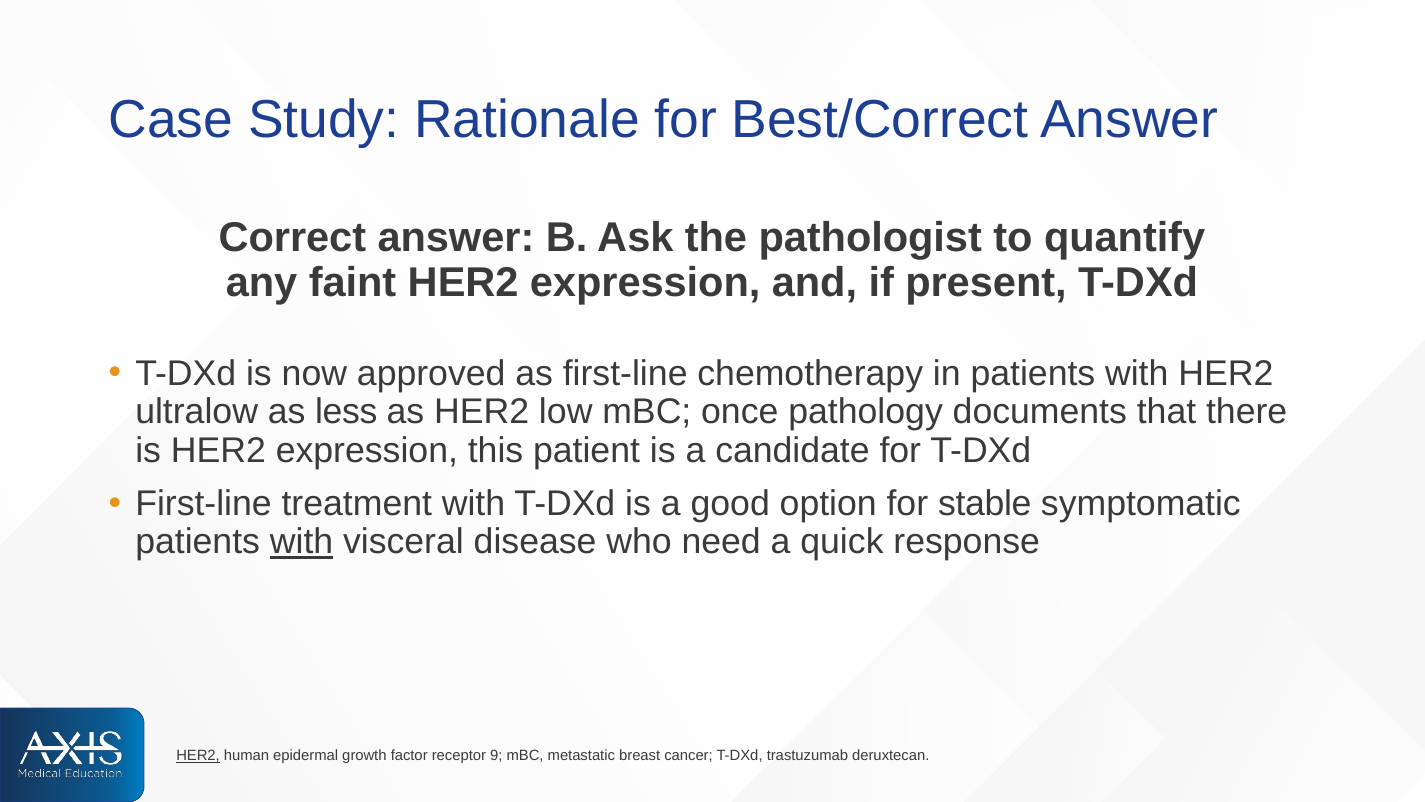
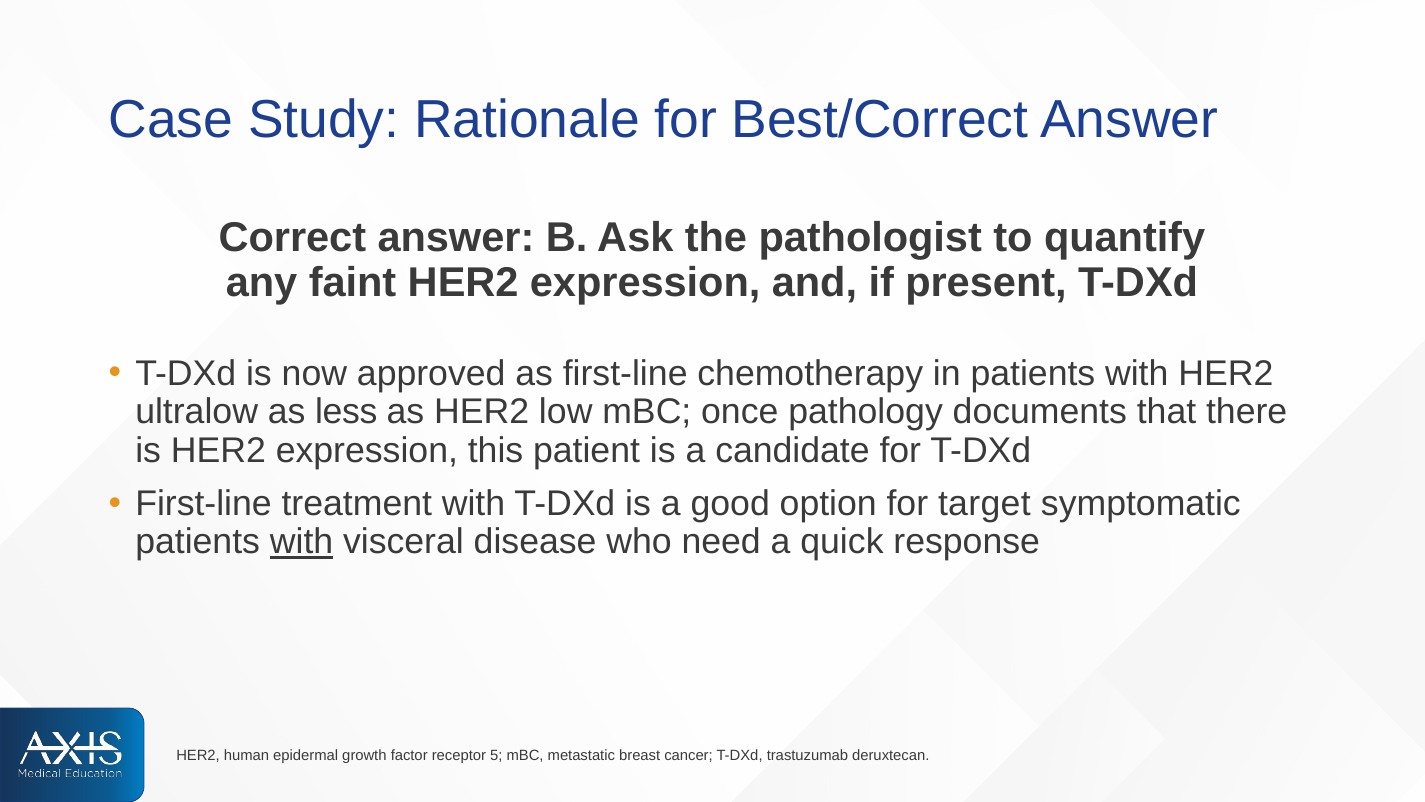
stable: stable -> target
HER2 at (198, 756) underline: present -> none
9: 9 -> 5
